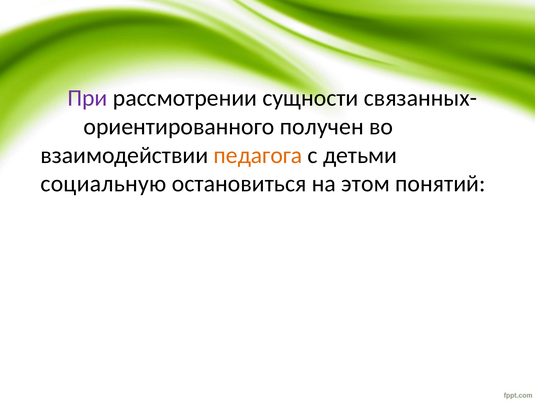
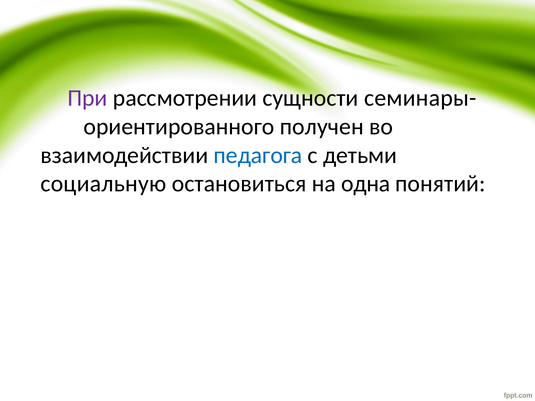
связанных-: связанных- -> семинары-
педагога colour: orange -> blue
этом: этом -> одна
